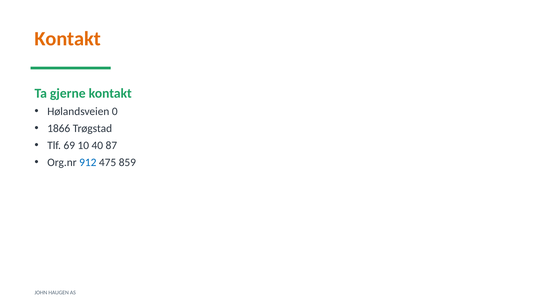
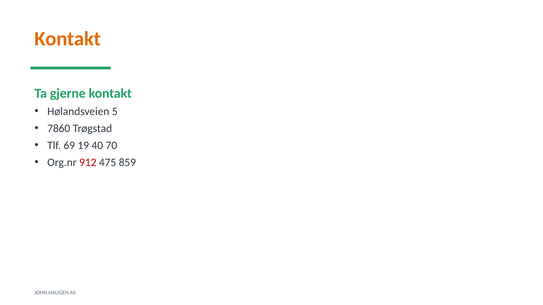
0: 0 -> 5
1866: 1866 -> 7860
10: 10 -> 19
87: 87 -> 70
912 colour: blue -> red
